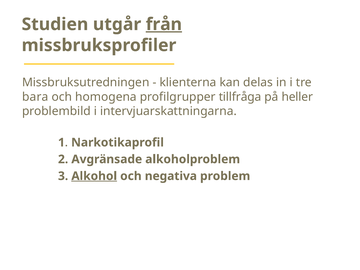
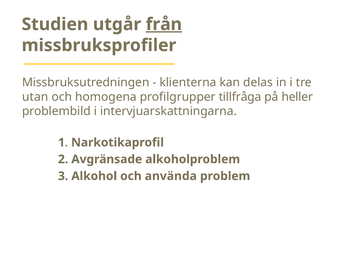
bara: bara -> utan
Alkohol underline: present -> none
negativa: negativa -> använda
